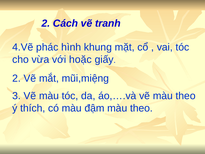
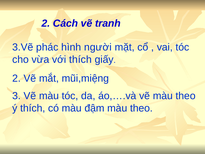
4.Vẽ: 4.Vẽ -> 3.Vẽ
khung: khung -> người
với hoặc: hoặc -> thích
